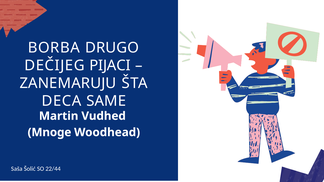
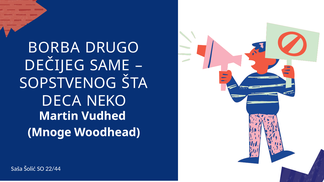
PIJACI: PIJACI -> SAME
ZANEMARUJU: ZANEMARUJU -> SOPSTVENOG
SAME: SAME -> NEKO
